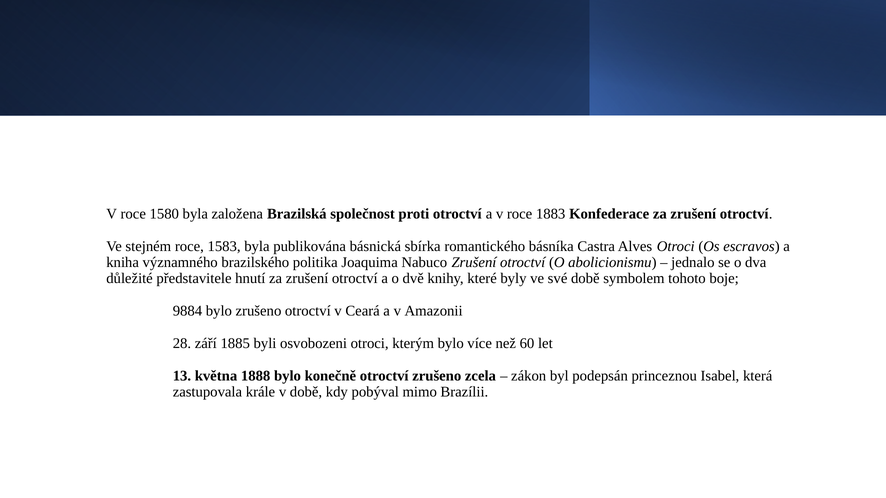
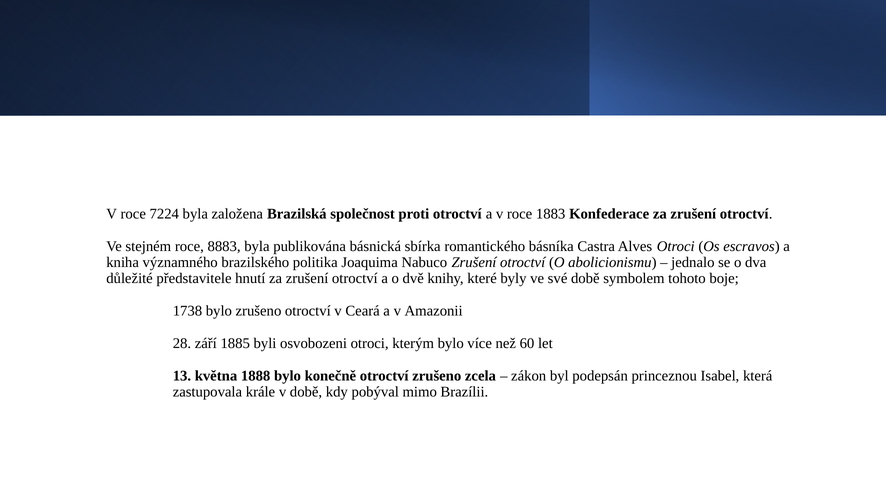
1580: 1580 -> 7224
1583: 1583 -> 8883
9884: 9884 -> 1738
